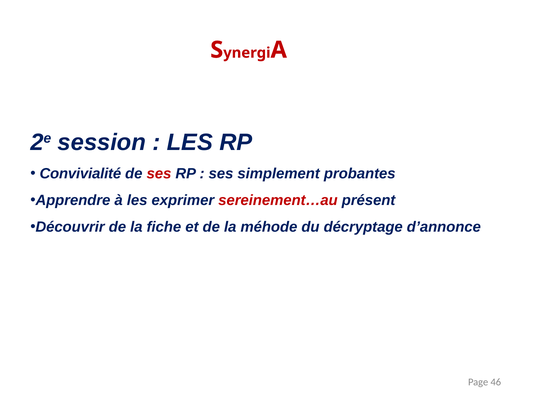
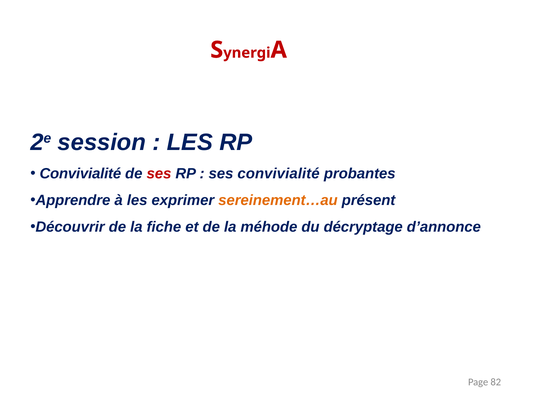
ses simplement: simplement -> convivialité
sereinement…au colour: red -> orange
46: 46 -> 82
